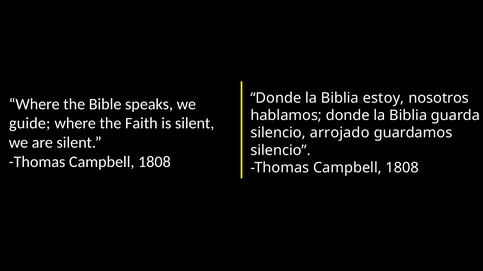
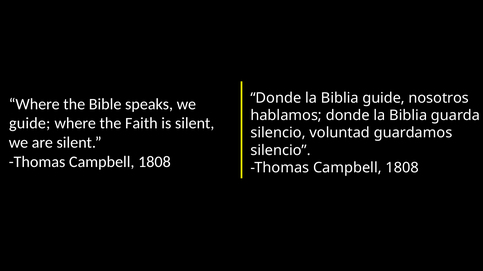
Biblia estoy: estoy -> guide
arrojado: arrojado -> voluntad
